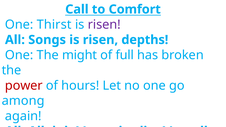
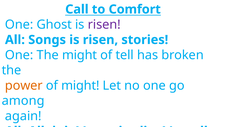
Thirst: Thirst -> Ghost
depths: depths -> stories
full: full -> tell
power colour: red -> orange
of hours: hours -> might
